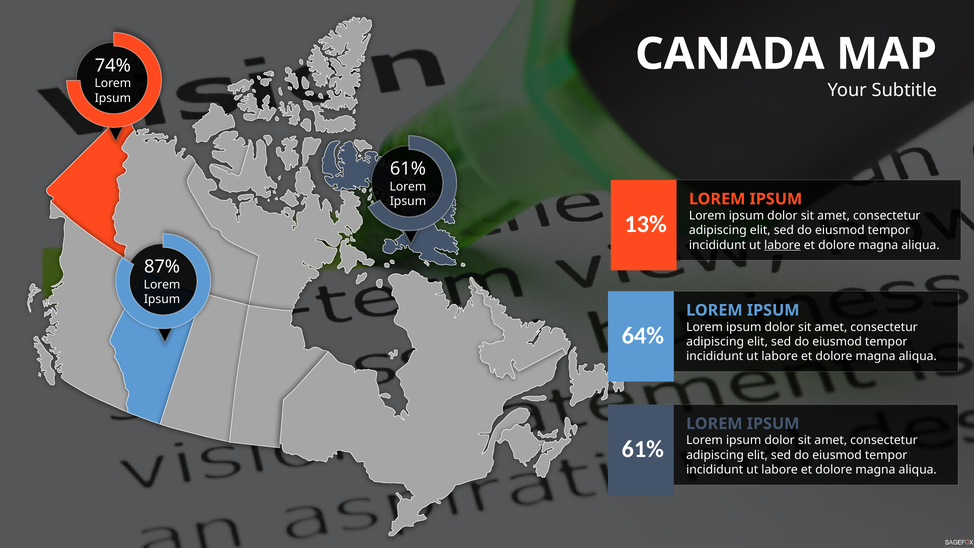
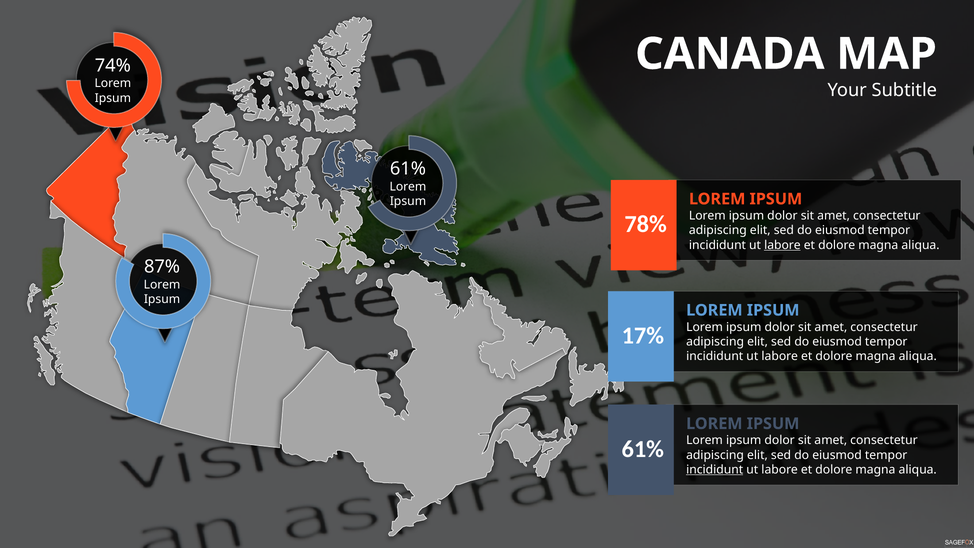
13%: 13% -> 78%
64%: 64% -> 17%
incididunt at (715, 470) underline: none -> present
